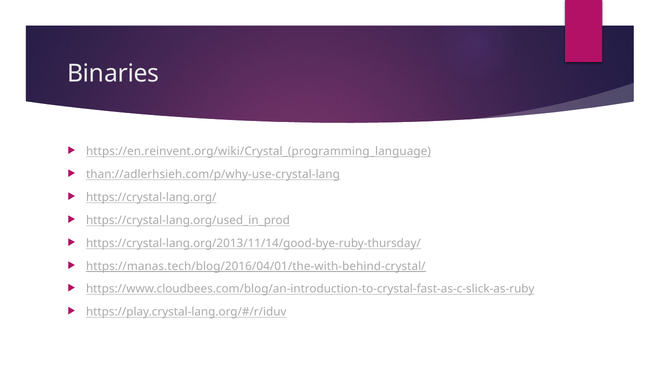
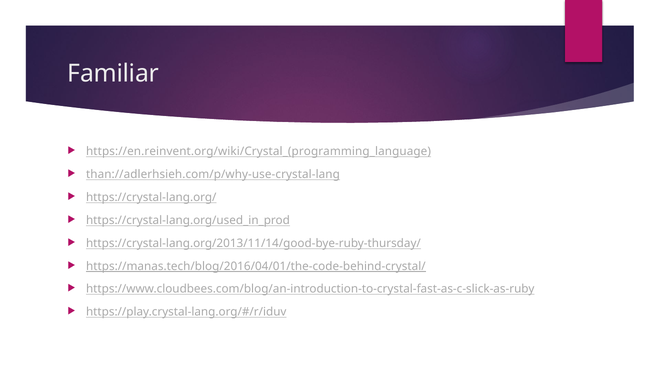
Binaries: Binaries -> Familiar
https://manas.tech/blog/2016/04/01/the-with-behind-crystal/: https://manas.tech/blog/2016/04/01/the-with-behind-crystal/ -> https://manas.tech/blog/2016/04/01/the-code-behind-crystal/
